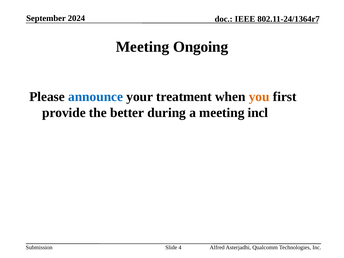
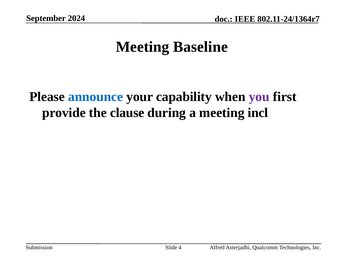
Ongoing: Ongoing -> Baseline
treatment: treatment -> capability
you colour: orange -> purple
better: better -> clause
